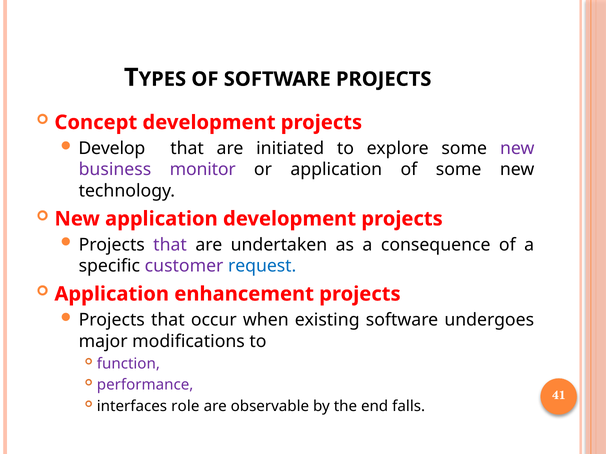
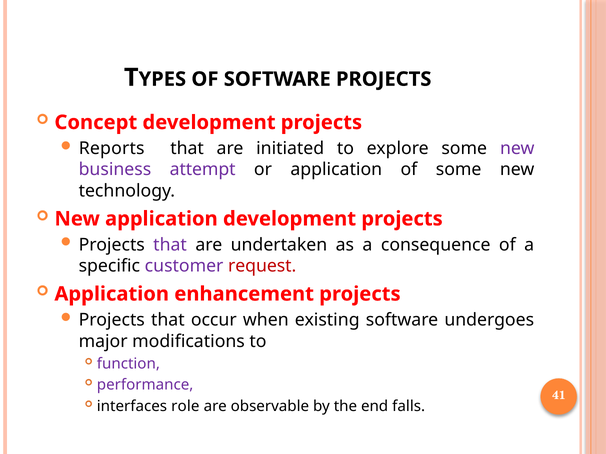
Develop: Develop -> Reports
monitor: monitor -> attempt
request colour: blue -> red
